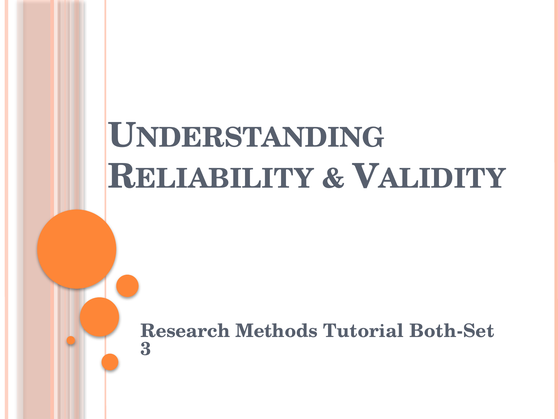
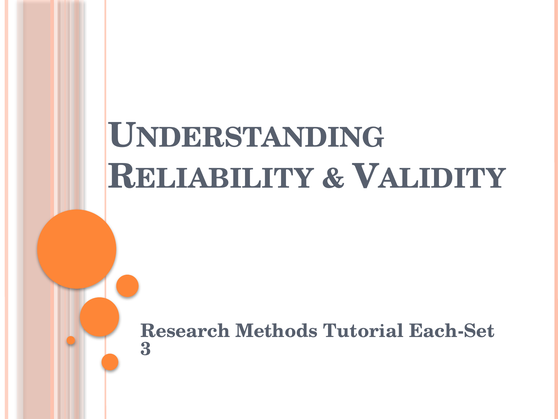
Both-Set: Both-Set -> Each-Set
